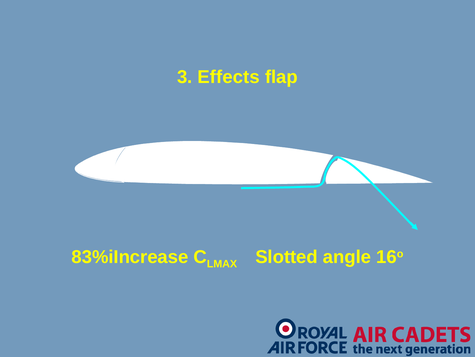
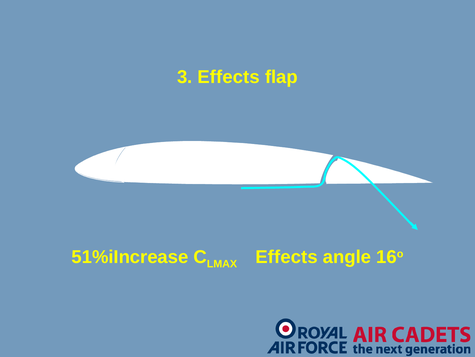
83%iIncrease: 83%iIncrease -> 51%iIncrease
Slotted at (287, 256): Slotted -> Effects
